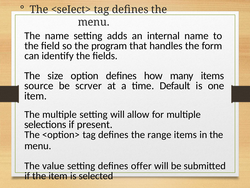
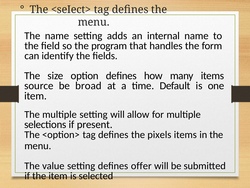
scrver: scrver -> broad
range: range -> pixels
